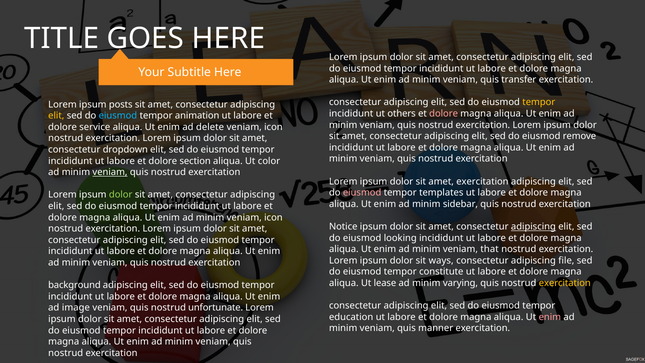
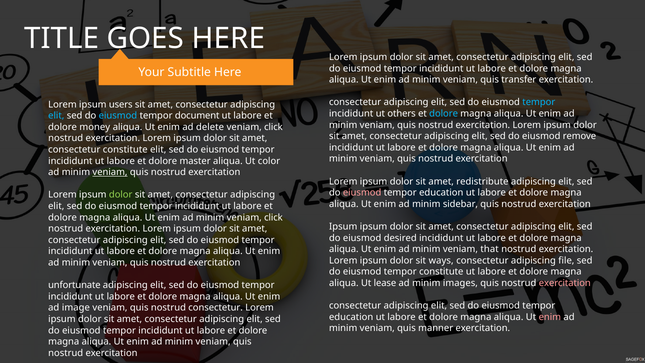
tempor at (539, 102) colour: yellow -> light blue
posts: posts -> users
dolore at (444, 114) colour: pink -> light blue
elit at (56, 116) colour: yellow -> light blue
animation: animation -> document
service: service -> money
icon at (273, 127): icon -> click
consectetur dropdown: dropdown -> constitute
section: section -> master
amet exercitation: exercitation -> redistribute
templates at (441, 193): templates -> education
minim veniam icon: icon -> click
Notice at (343, 227): Notice -> Ipsum
adipiscing at (533, 227) underline: present -> none
looking: looking -> desired
varying: varying -> images
exercitation at (565, 283) colour: yellow -> pink
background: background -> unfortunate
nostrud unfortunate: unfortunate -> consectetur
